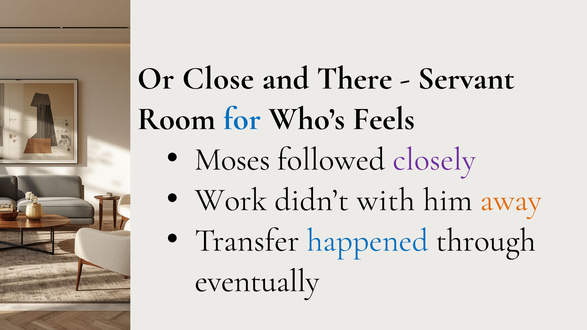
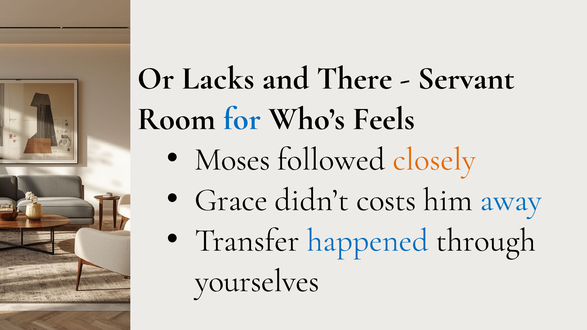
Close: Close -> Lacks
closely colour: purple -> orange
Work: Work -> Grace
with: with -> costs
away colour: orange -> blue
eventually: eventually -> yourselves
